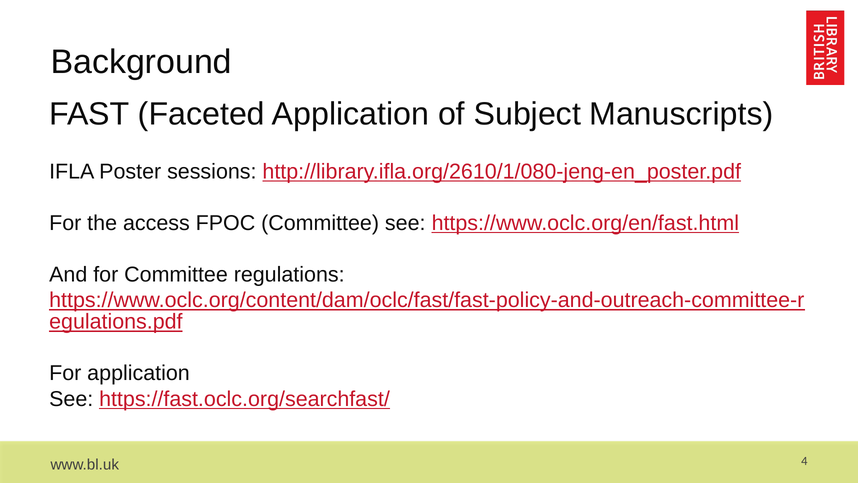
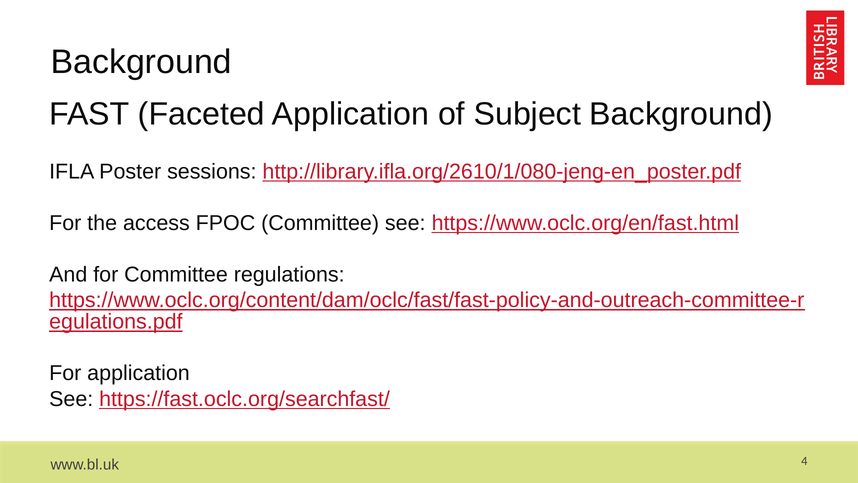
Subject Manuscripts: Manuscripts -> Background
